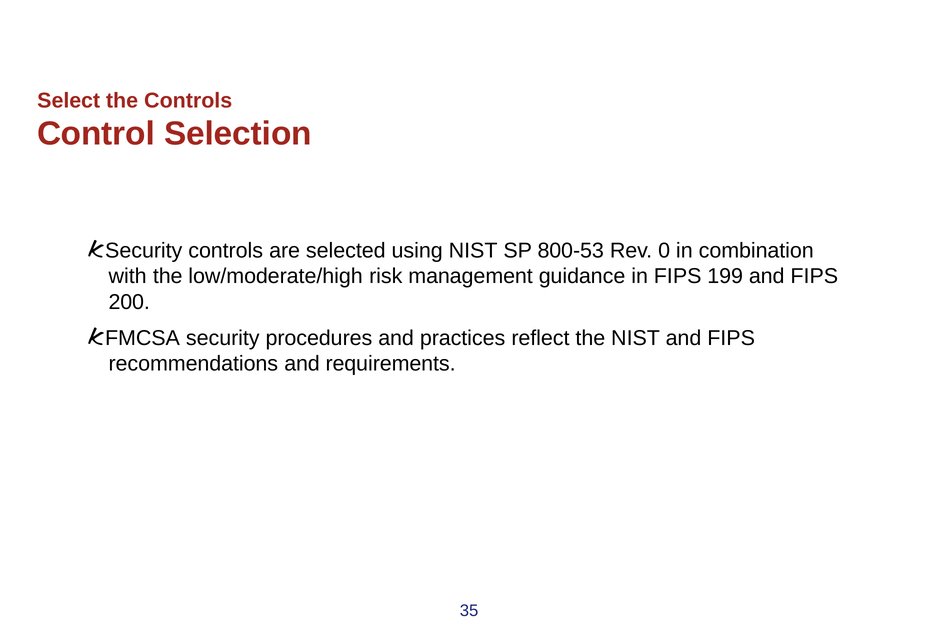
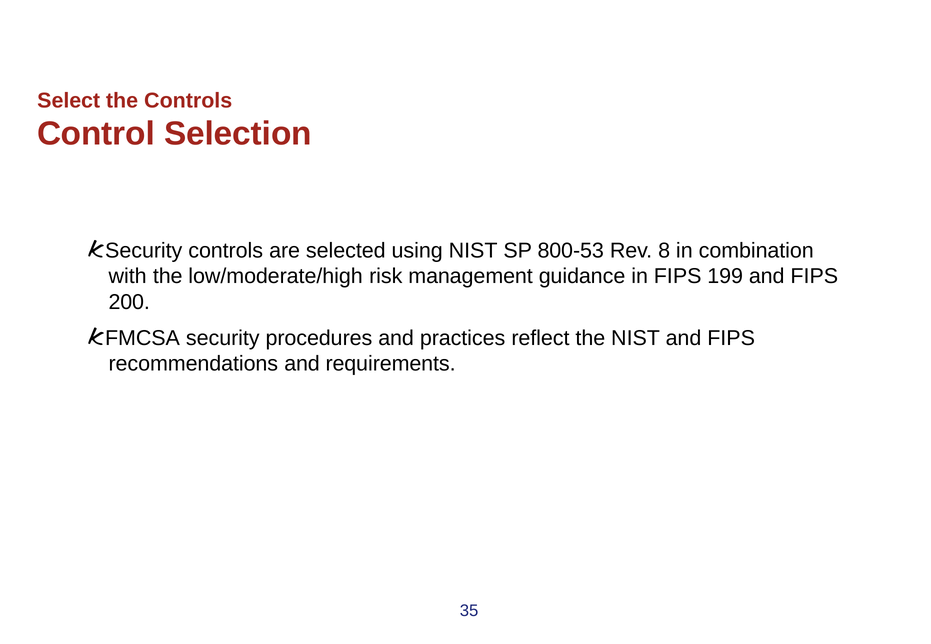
0: 0 -> 8
